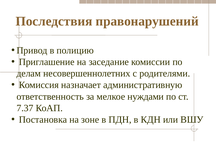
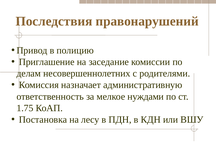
7.37: 7.37 -> 1.75
зоне: зоне -> лесу
